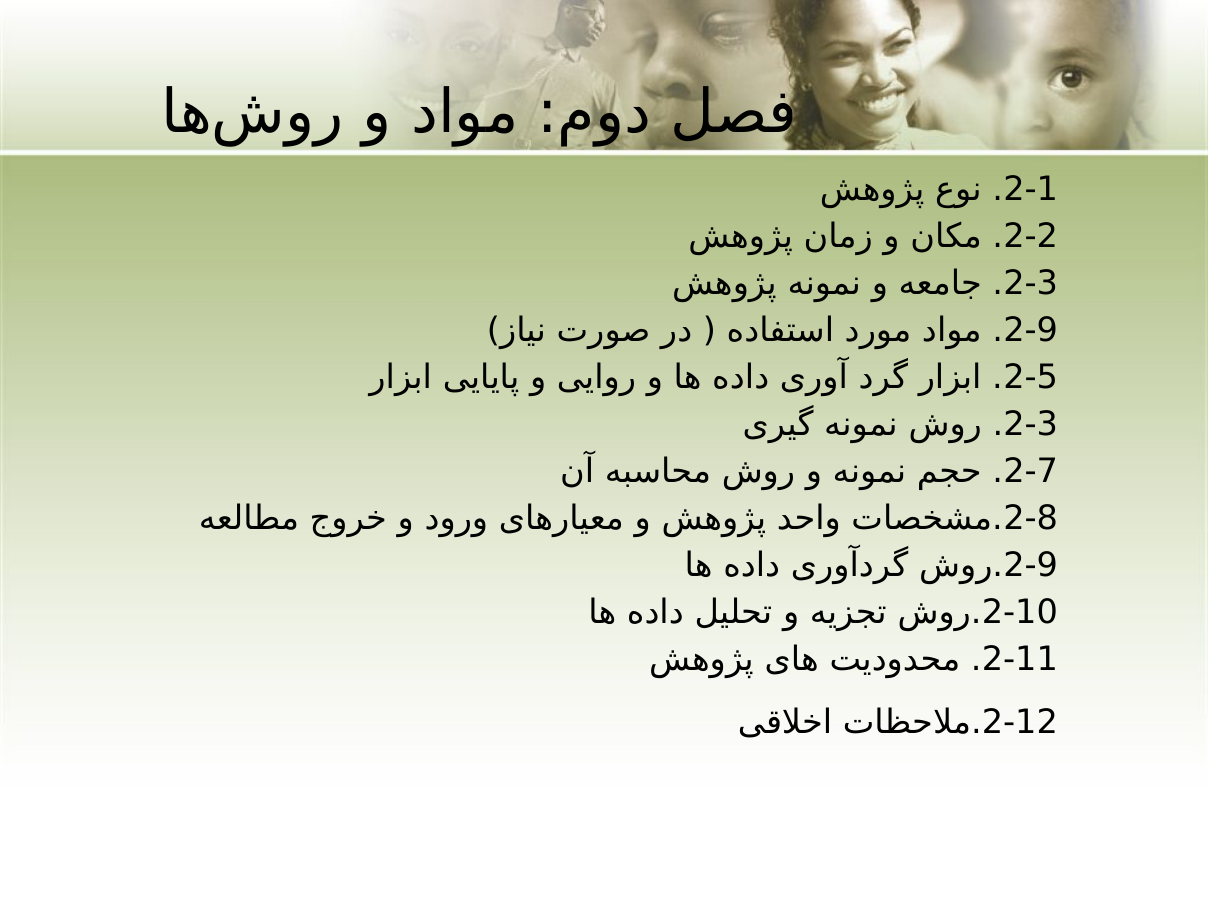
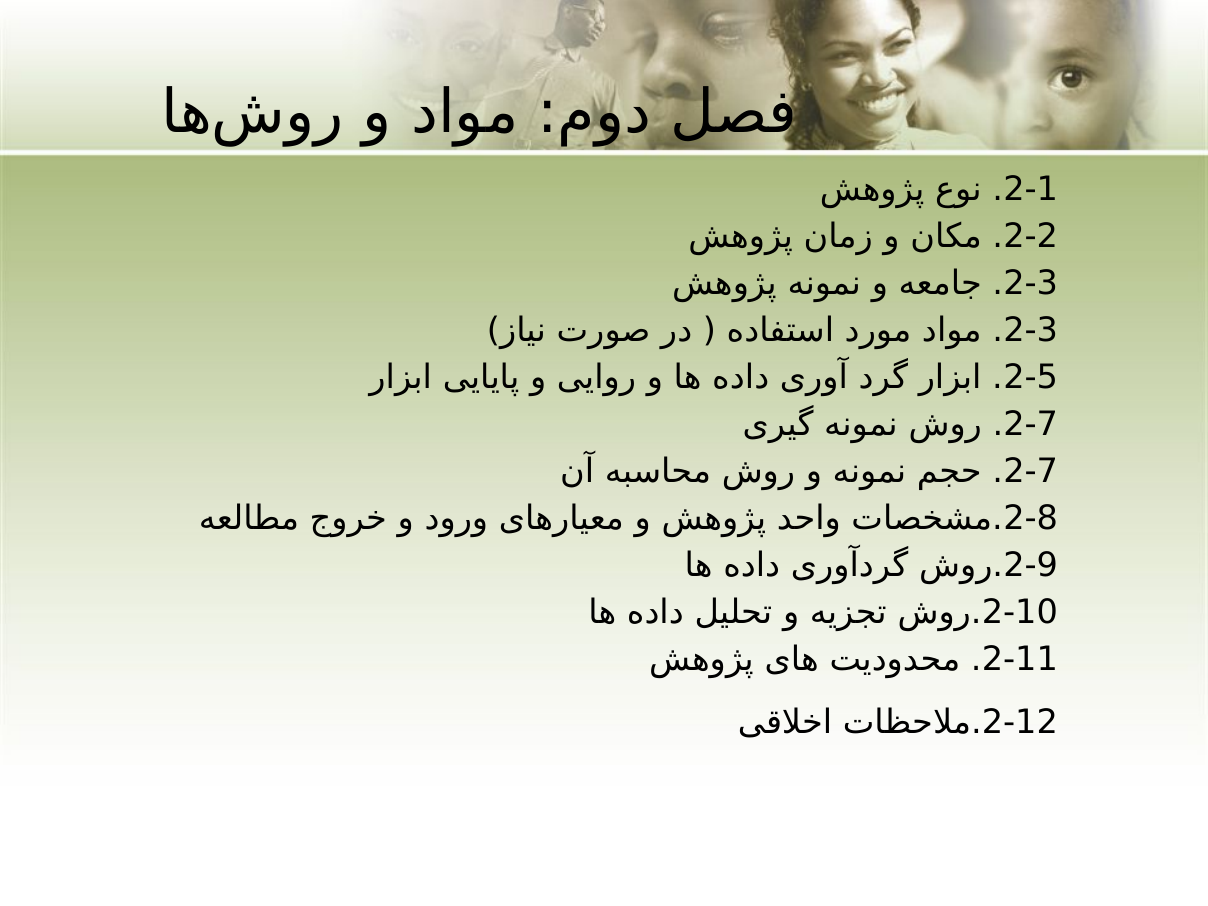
2-9 at (1031, 331): 2-9 -> 2-3
2-3 at (1031, 425): 2-3 -> 2-7
